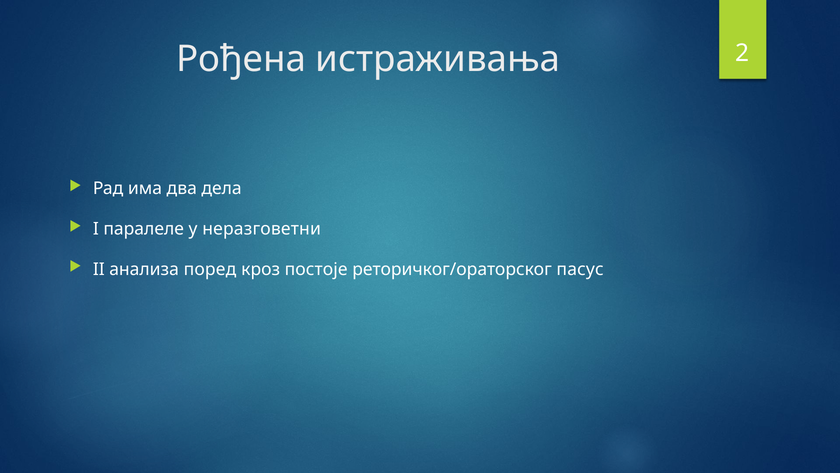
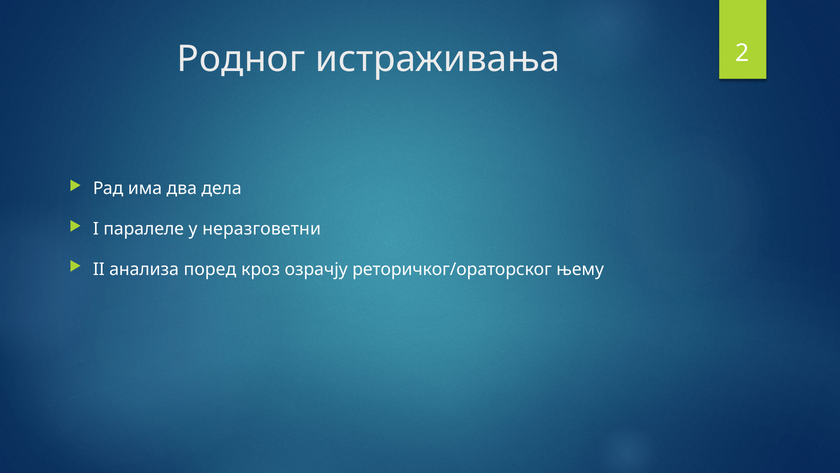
Рођена: Рођена -> Родног
постоје: постоје -> озрачју
пасус: пасус -> њему
